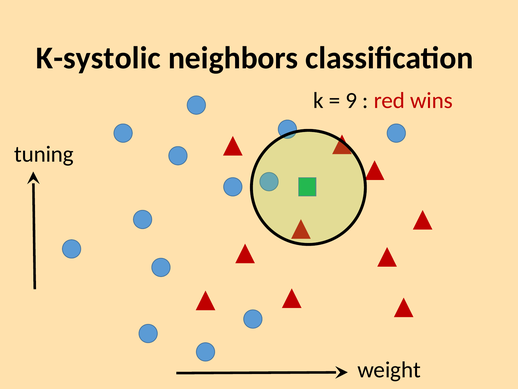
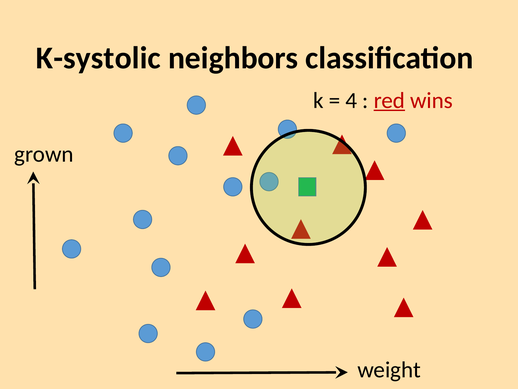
9: 9 -> 4
red underline: none -> present
tuning: tuning -> grown
